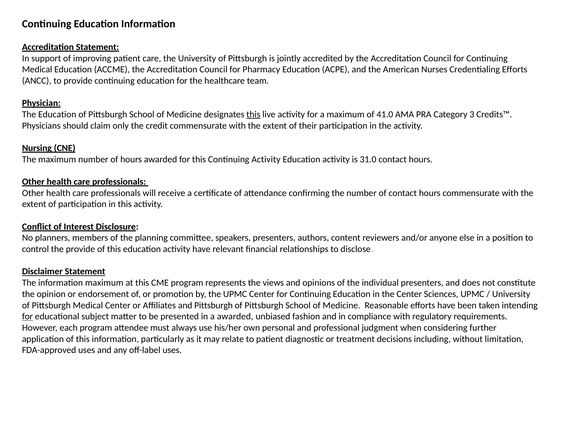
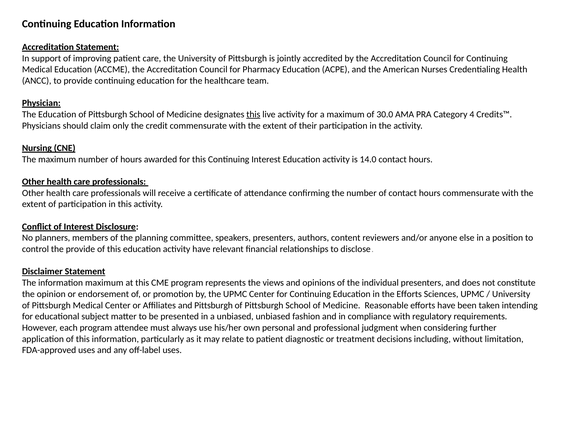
Credentialing Efforts: Efforts -> Health
41.0: 41.0 -> 30.0
3: 3 -> 4
Continuing Activity: Activity -> Interest
31.0: 31.0 -> 14.0
the Center: Center -> Efforts
for at (27, 317) underline: present -> none
a awarded: awarded -> unbiased
